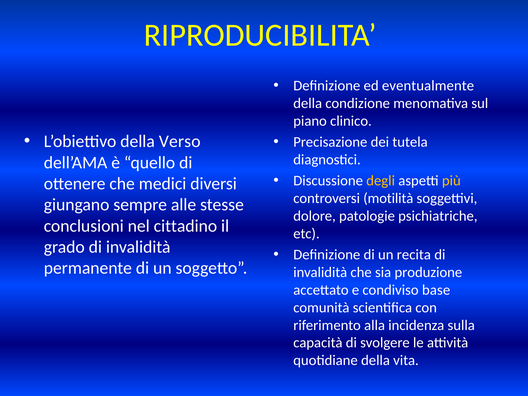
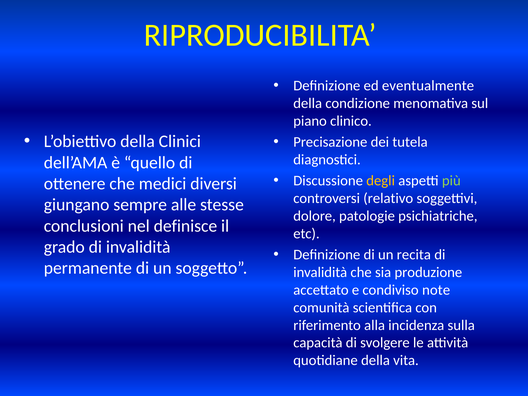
Verso: Verso -> Clinici
più colour: yellow -> light green
motilità: motilità -> relativo
cittadino: cittadino -> definisce
base: base -> note
